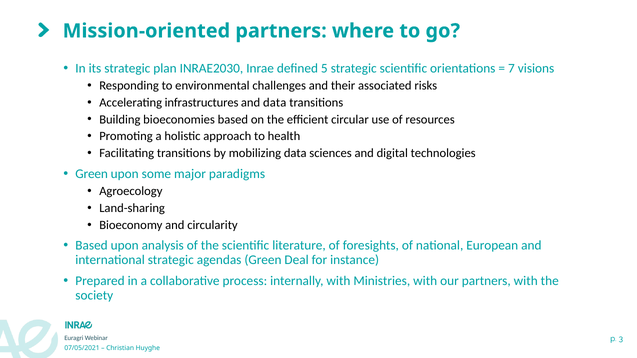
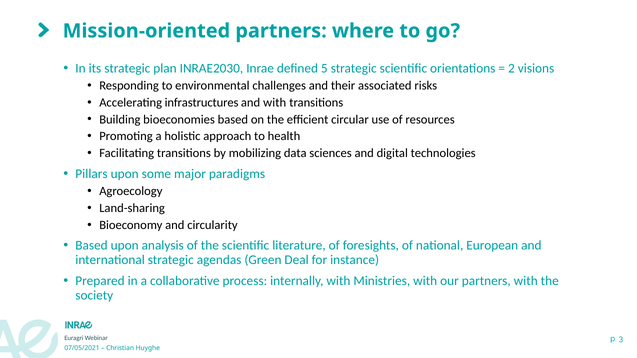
7: 7 -> 2
and data: data -> with
Green at (92, 174): Green -> Pillars
